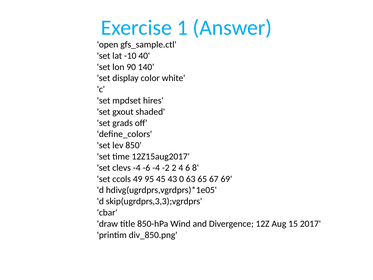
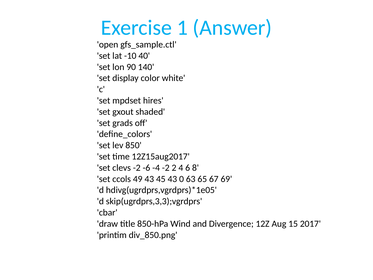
clevs -4: -4 -> -2
49 95: 95 -> 43
